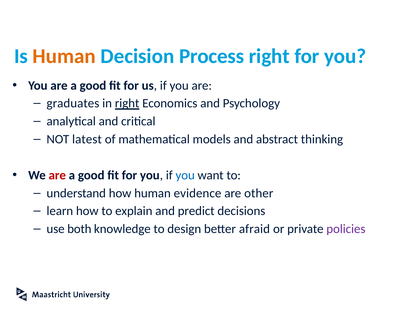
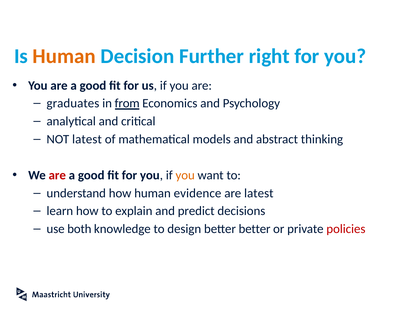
Process: Process -> Further
in right: right -> from
you at (185, 175) colour: blue -> orange
are other: other -> latest
better afraid: afraid -> better
policies colour: purple -> red
